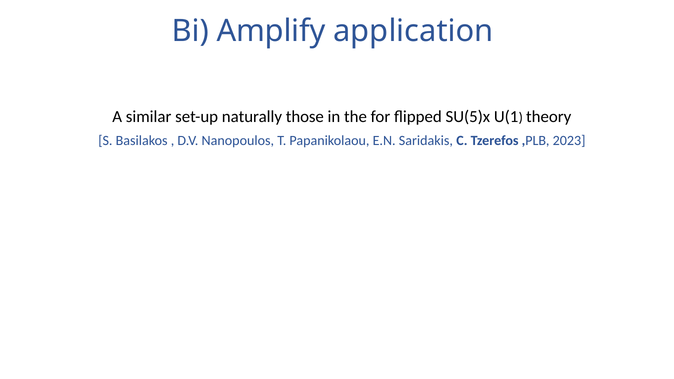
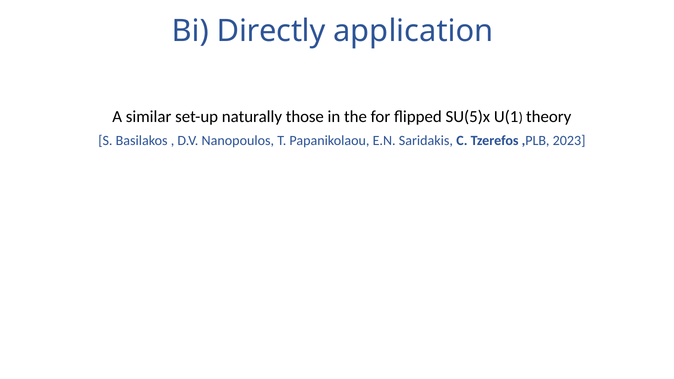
Amplify: Amplify -> Directly
